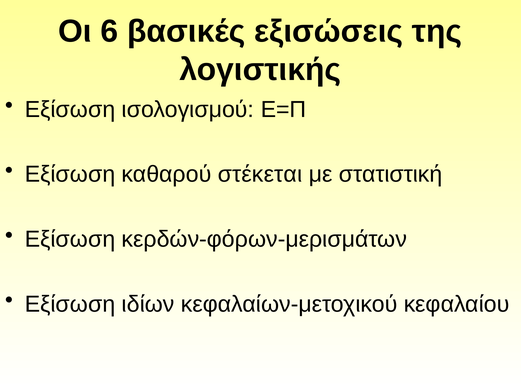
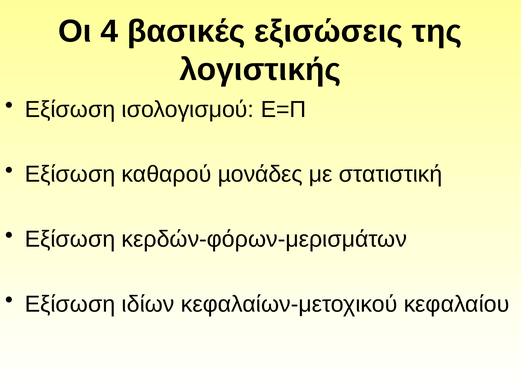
6: 6 -> 4
στέκεται: στέκεται -> µονάδες
